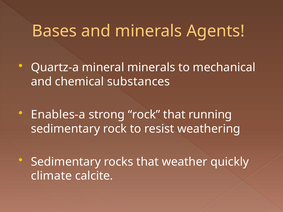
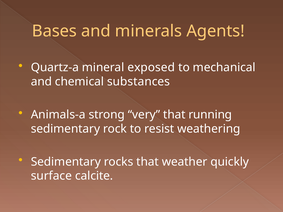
mineral minerals: minerals -> exposed
Enables-a: Enables-a -> Animals-a
strong rock: rock -> very
climate: climate -> surface
